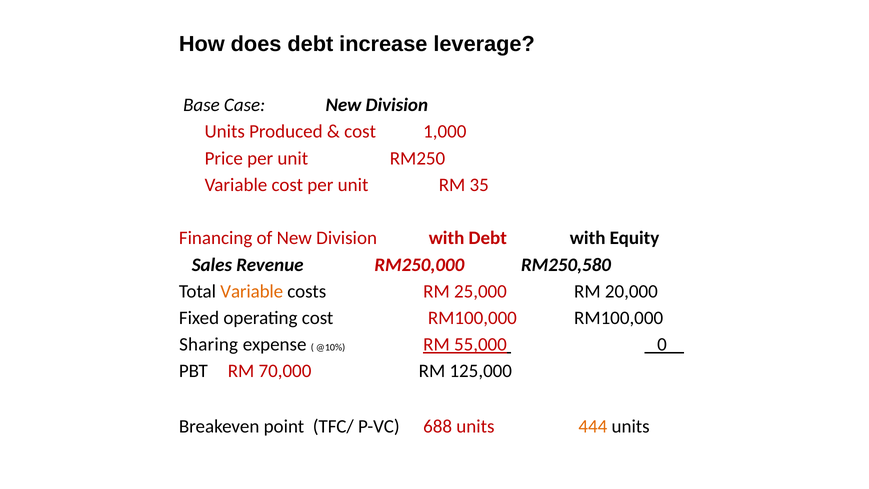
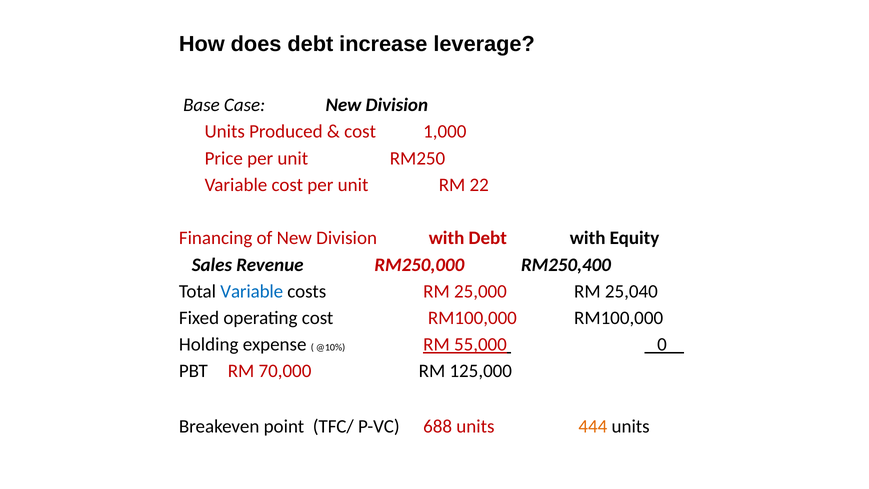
35: 35 -> 22
RM250,580: RM250,580 -> RM250,400
Variable at (252, 291) colour: orange -> blue
20,000: 20,000 -> 25,040
Sharing: Sharing -> Holding
